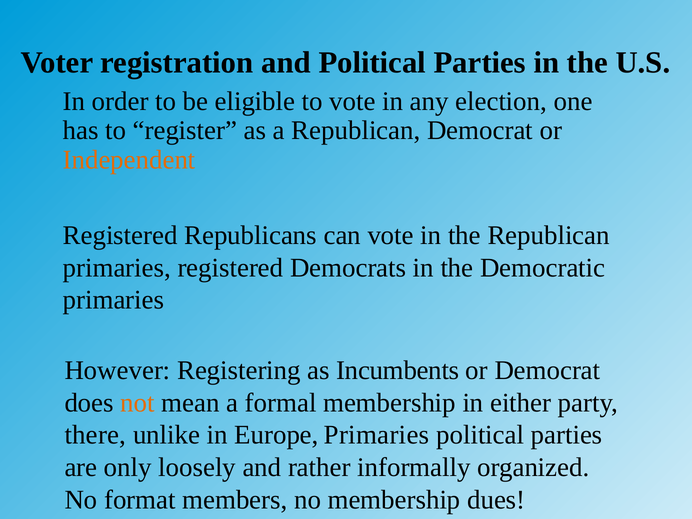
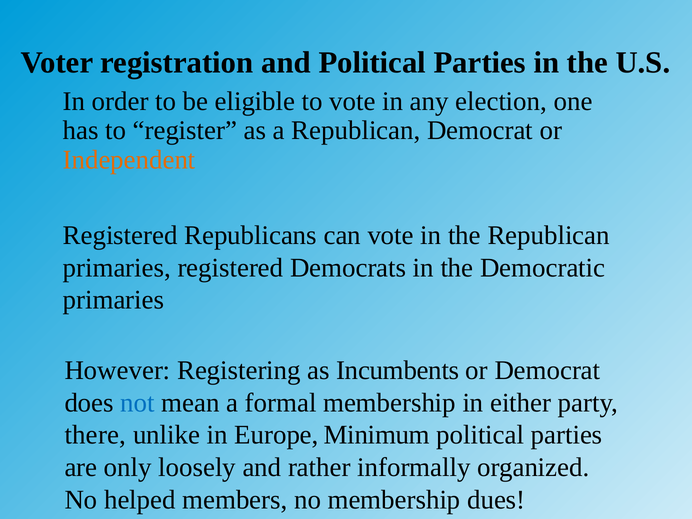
not colour: orange -> blue
Europe Primaries: Primaries -> Minimum
format: format -> helped
